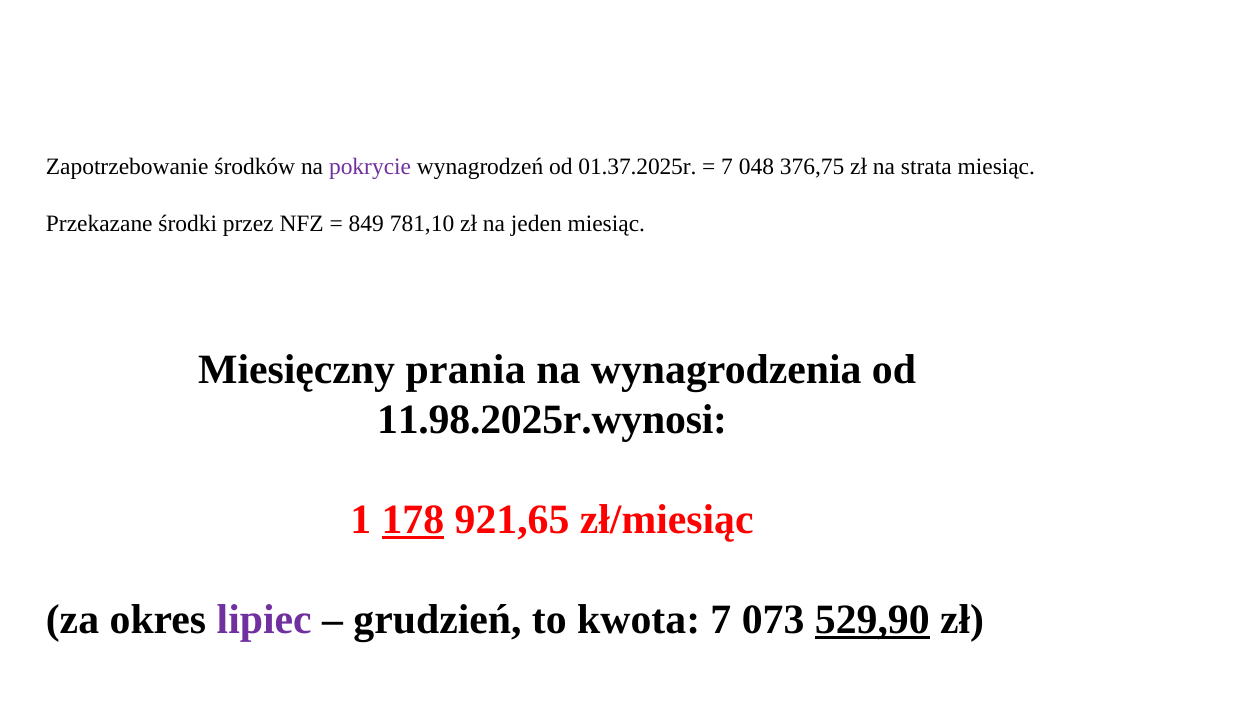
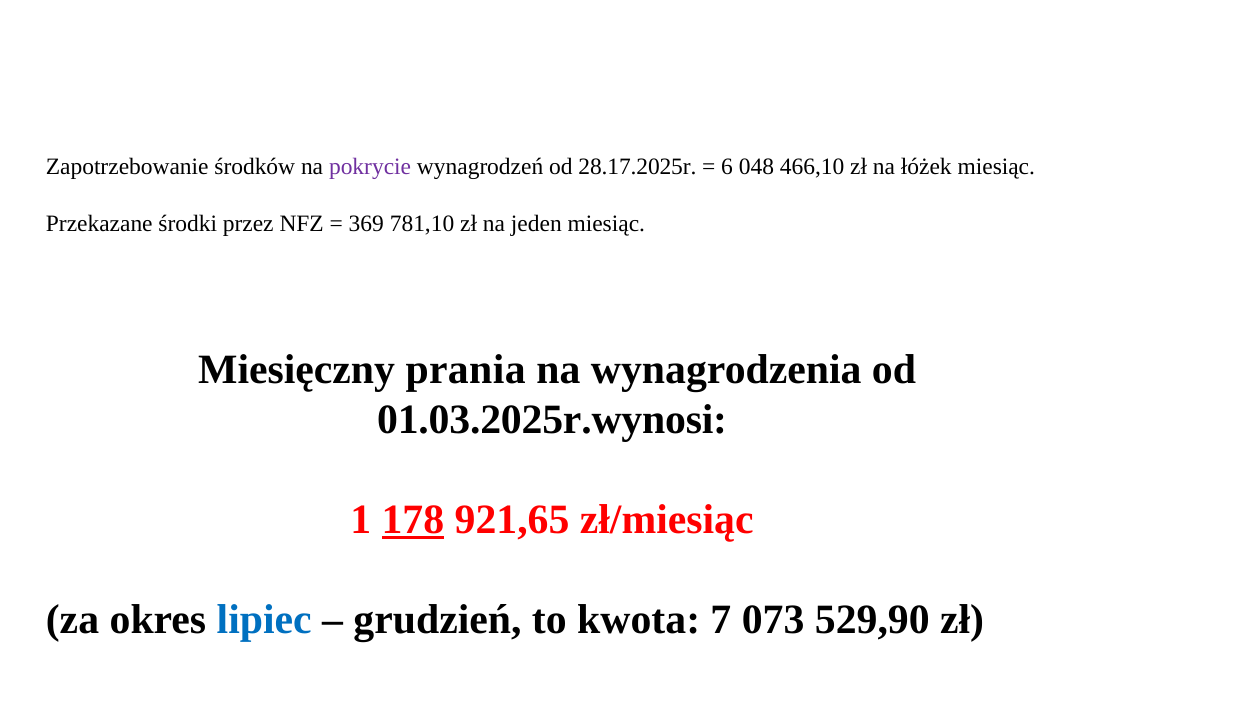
01.37.2025r: 01.37.2025r -> 28.17.2025r
7 at (727, 167): 7 -> 6
376,75: 376,75 -> 466,10
strata: strata -> łóżek
849: 849 -> 369
11.98.2025r.wynosi: 11.98.2025r.wynosi -> 01.03.2025r.wynosi
lipiec colour: purple -> blue
529,90 underline: present -> none
